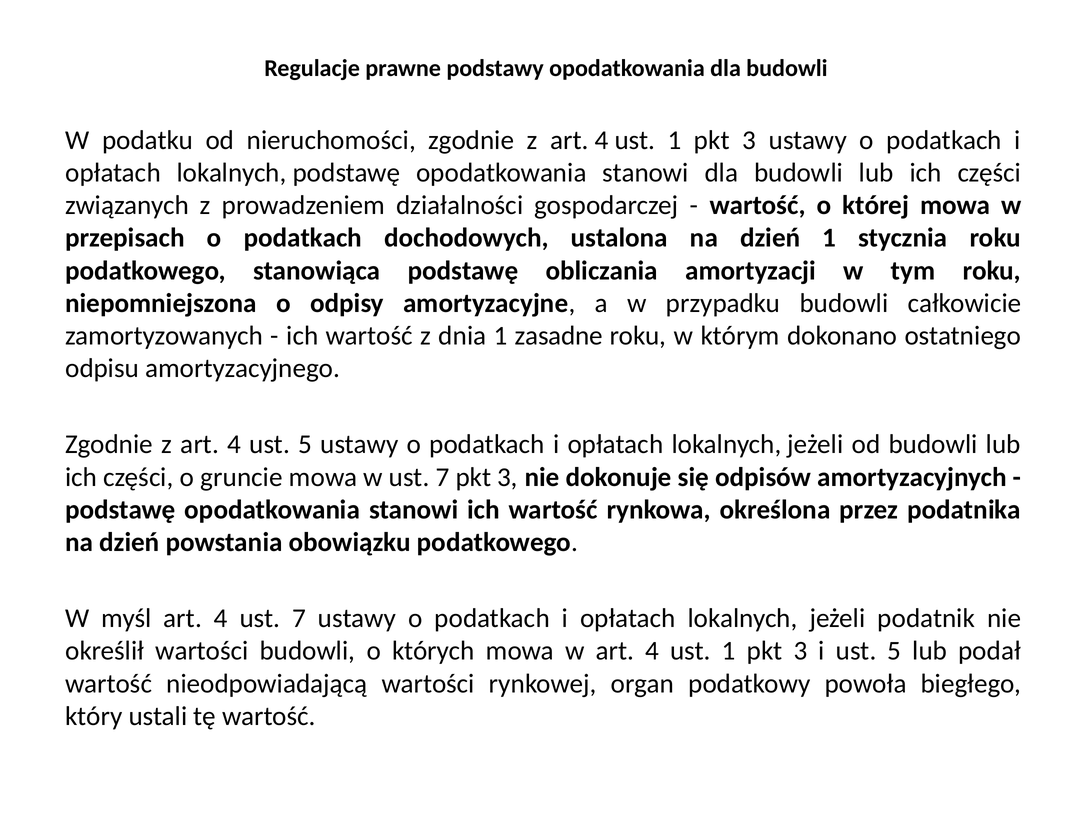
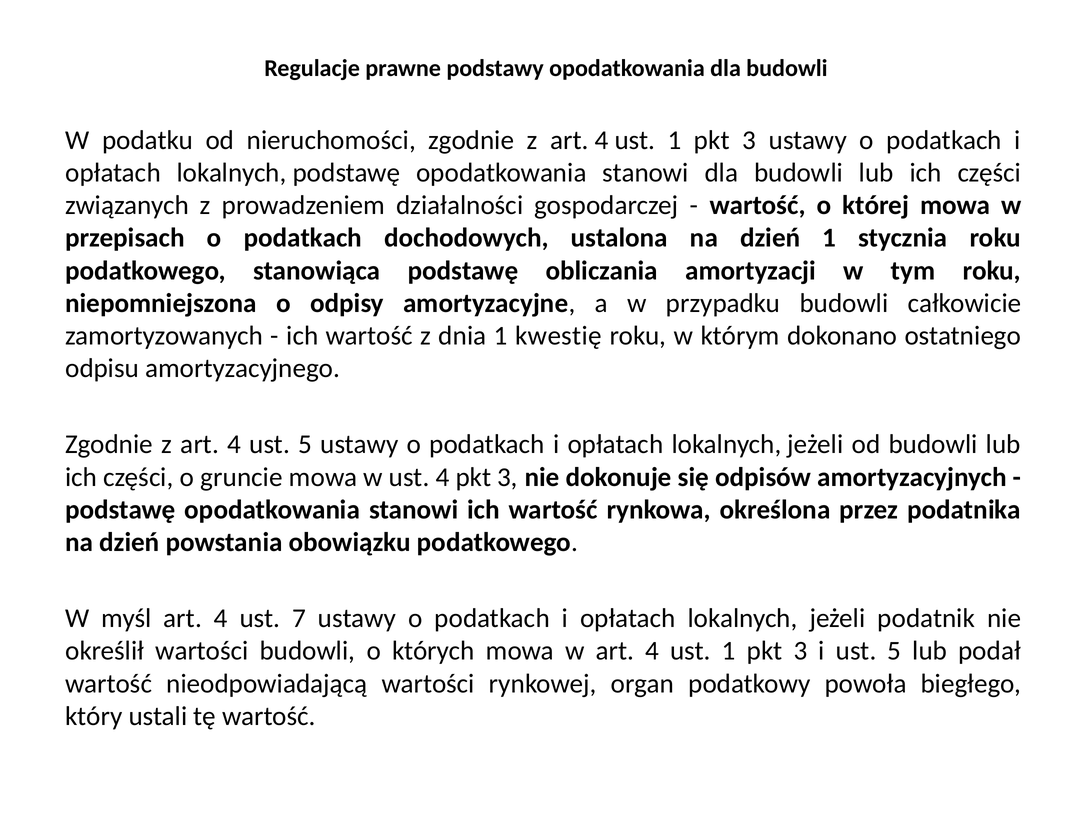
zasadne: zasadne -> kwestię
w ust 7: 7 -> 4
